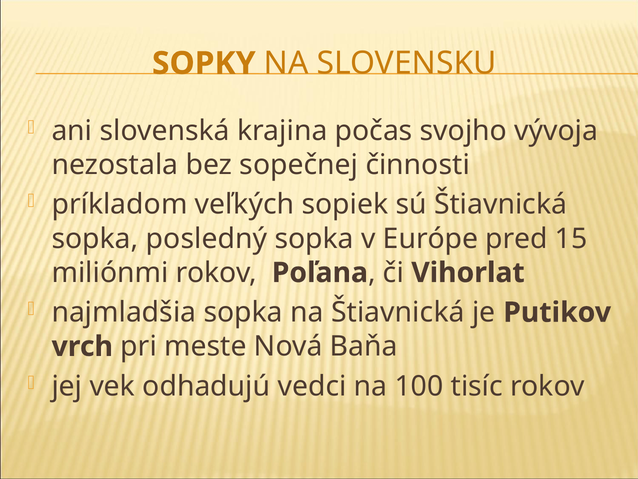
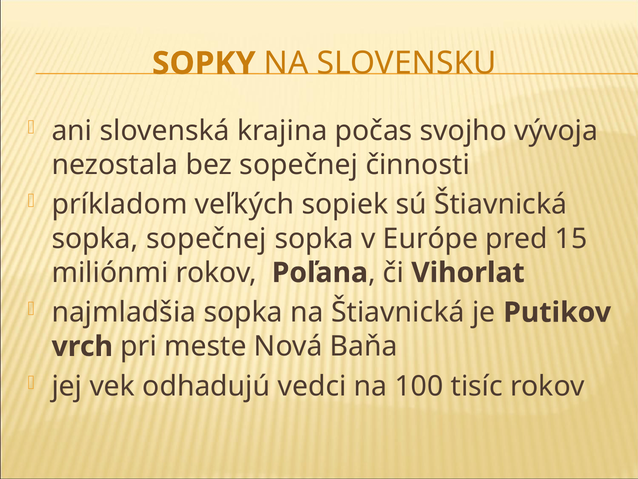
sopka posledný: posledný -> sopečnej
